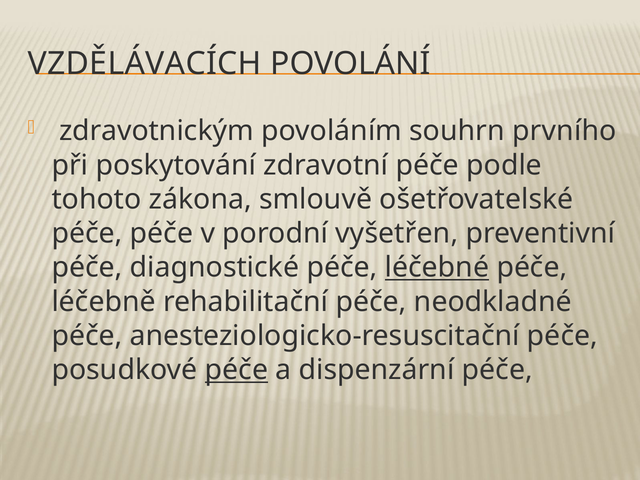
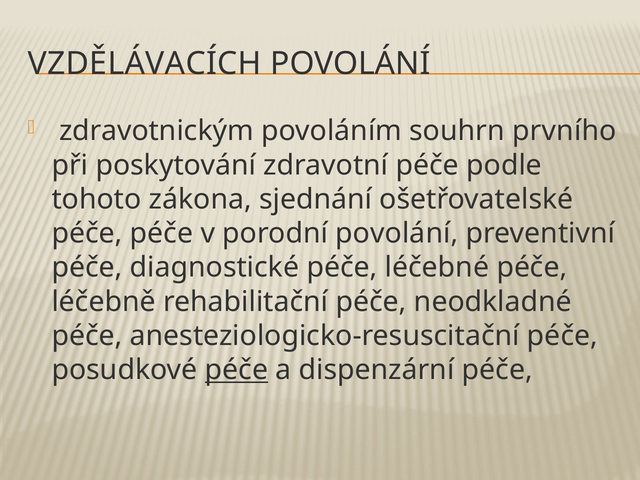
smlouvě: smlouvě -> sjednání
porodní vyšetřen: vyšetřen -> povolání
léčebné underline: present -> none
